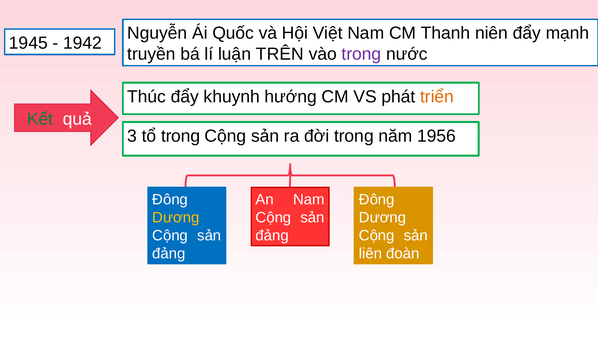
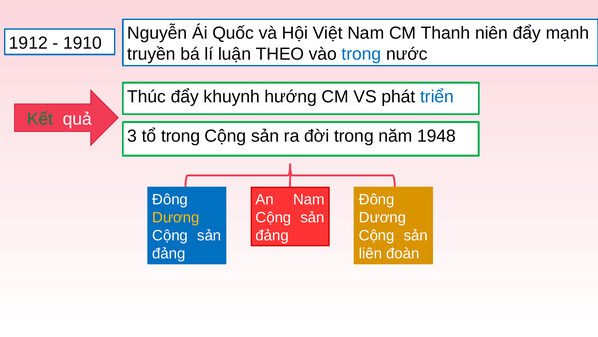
1945: 1945 -> 1912
1942: 1942 -> 1910
TRÊN: TRÊN -> THEO
trong at (361, 54) colour: purple -> blue
triển colour: orange -> blue
1956: 1956 -> 1948
